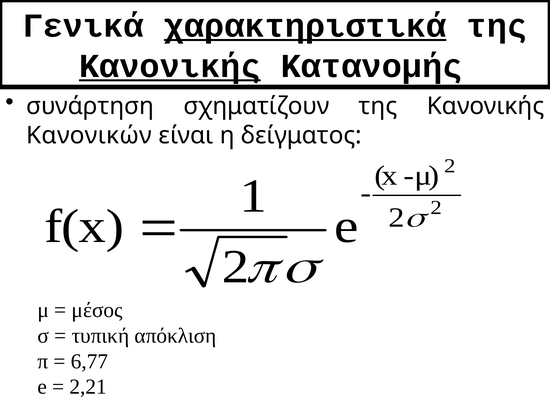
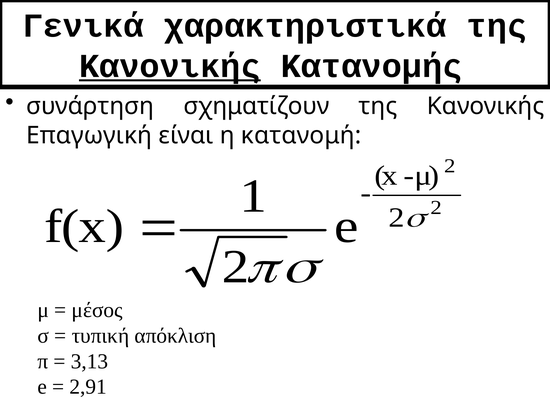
χαρακτηριστικά underline: present -> none
Κανονικών: Κανονικών -> Επαγωγική
δείγματος: δείγματος -> κατανομή
6,77: 6,77 -> 3,13
2,21: 2,21 -> 2,91
